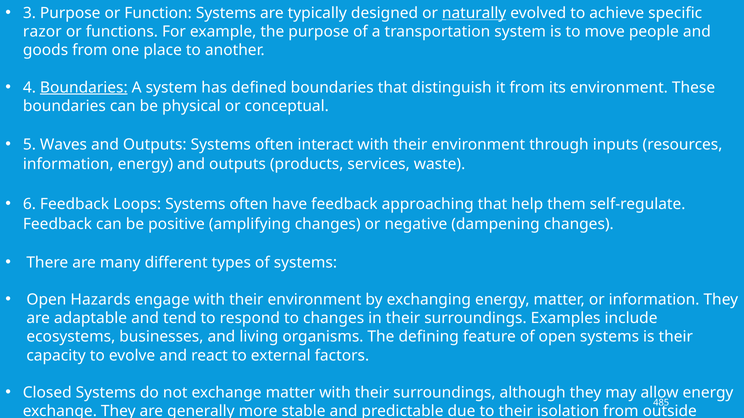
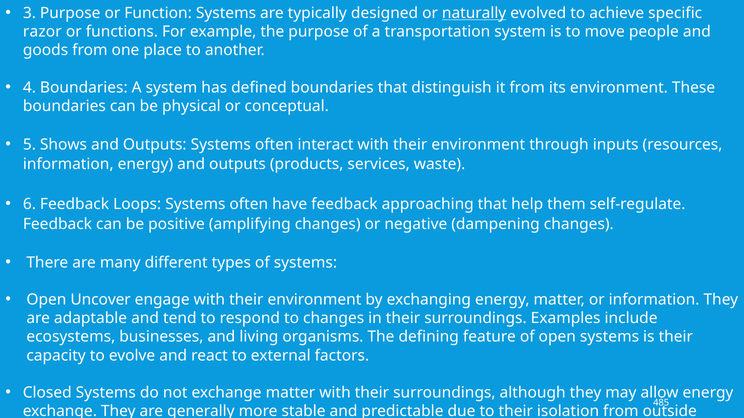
Boundaries at (84, 88) underline: present -> none
Waves: Waves -> Shows
Hazards: Hazards -> Uncover
